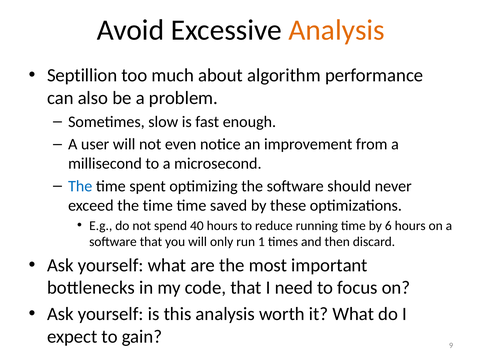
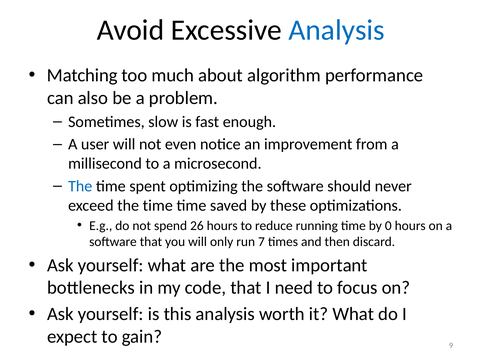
Analysis at (337, 30) colour: orange -> blue
Septillion: Septillion -> Matching
40: 40 -> 26
6: 6 -> 0
1: 1 -> 7
